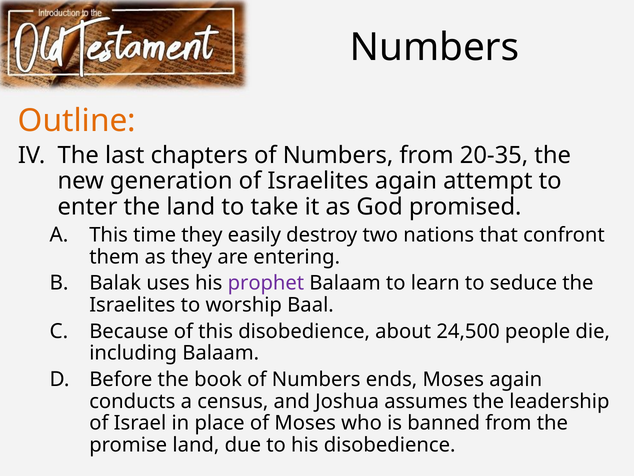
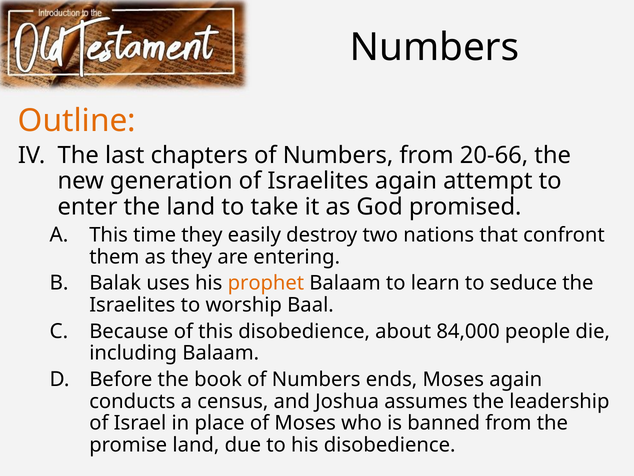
20-35: 20-35 -> 20-66
prophet colour: purple -> orange
24,500: 24,500 -> 84,000
